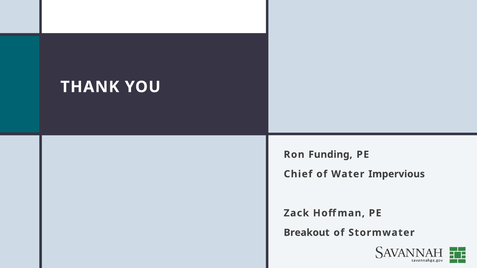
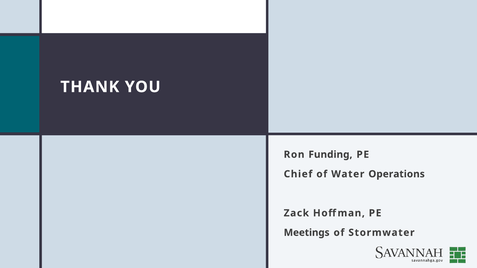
Impervious: Impervious -> Operations
Breakout: Breakout -> Meetings
